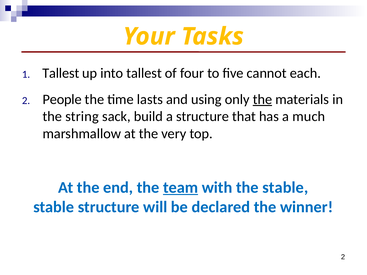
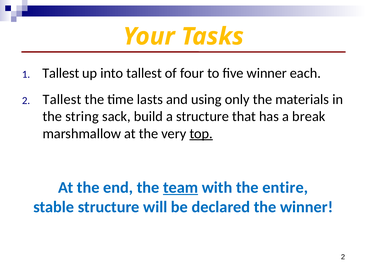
five cannot: cannot -> winner
2 People: People -> Tallest
the at (262, 99) underline: present -> none
much: much -> break
top underline: none -> present
the stable: stable -> entire
